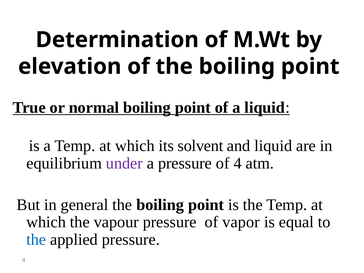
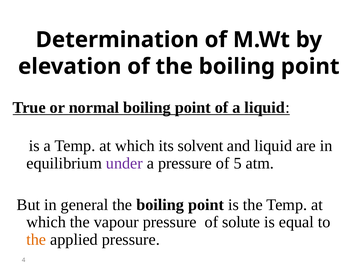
of 4: 4 -> 5
vapor: vapor -> solute
the at (36, 240) colour: blue -> orange
